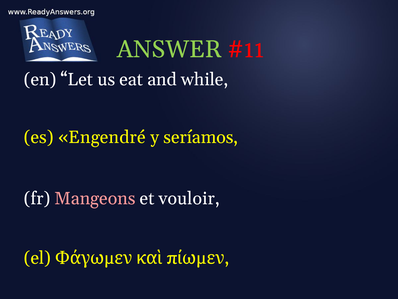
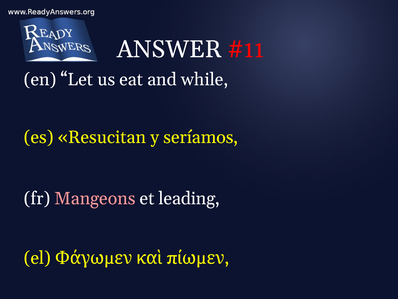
ANSWER colour: light green -> white
Engendré: Engendré -> Resucitan
vouloir: vouloir -> leading
